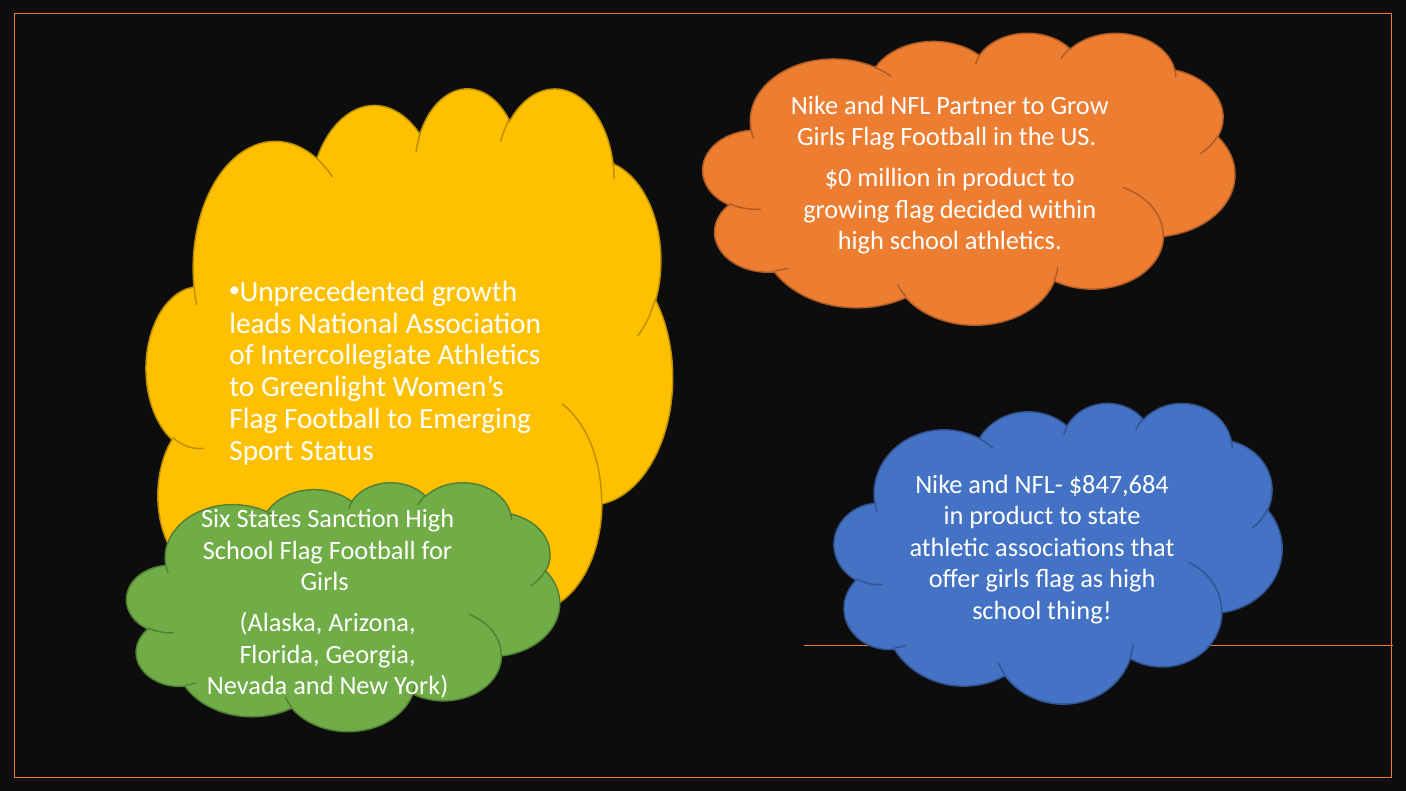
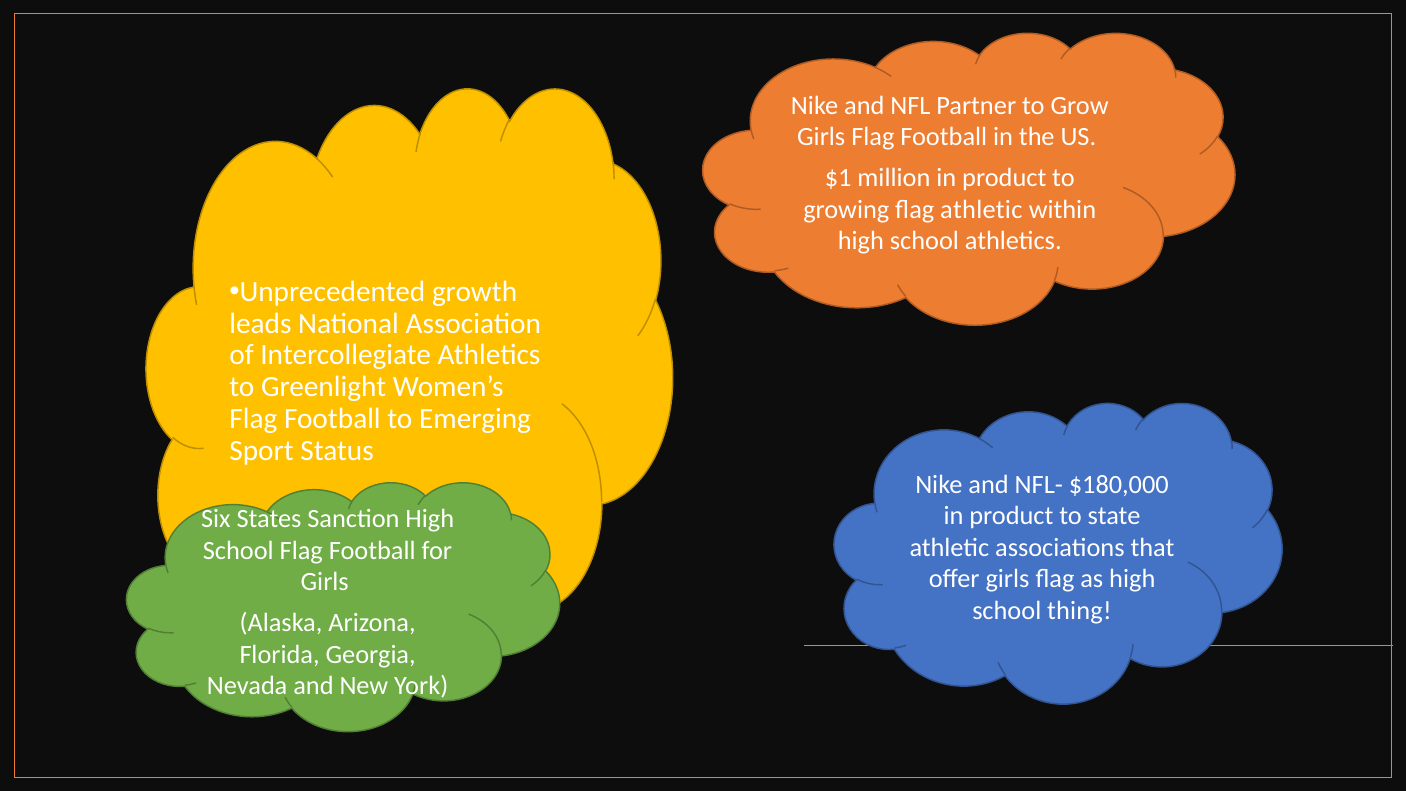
$0: $0 -> $1
flag decided: decided -> athletic
$847,684: $847,684 -> $180,000
